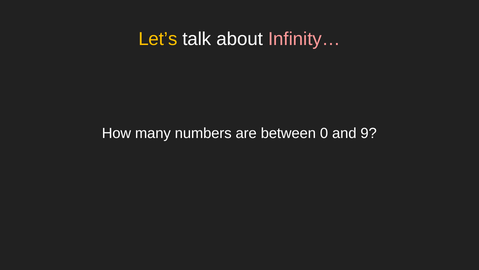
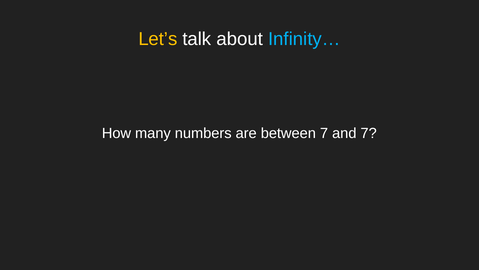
Infinity… colour: pink -> light blue
between 0: 0 -> 7
and 9: 9 -> 7
